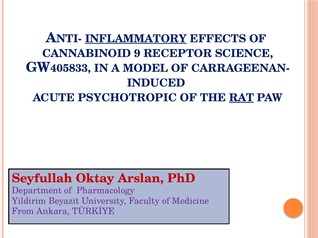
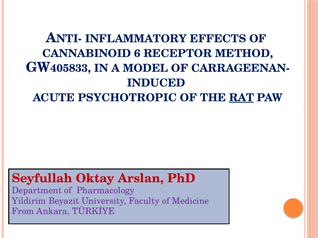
INFLAMMATORY underline: present -> none
9: 9 -> 6
SCIENCE: SCIENCE -> METHOD
